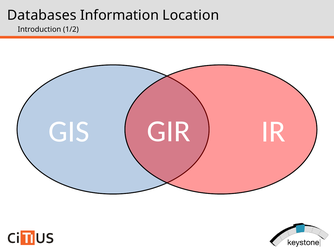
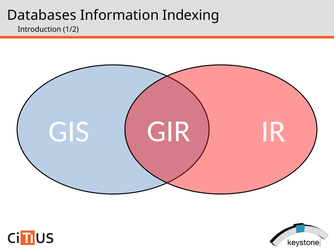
Location: Location -> Indexing
